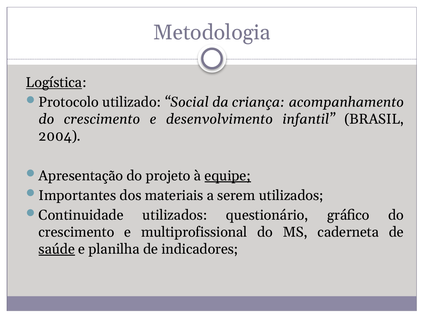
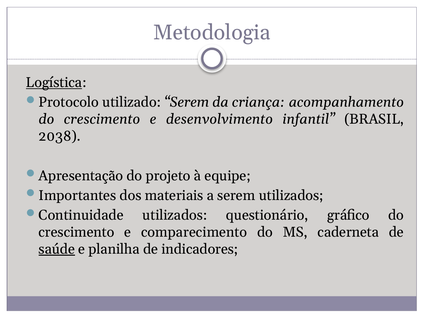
utilizado Social: Social -> Serem
2004: 2004 -> 2038
equipe underline: present -> none
multiprofissional: multiprofissional -> comparecimento
